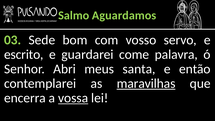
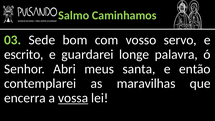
Aguardamos: Aguardamos -> Caminhamos
come: come -> longe
maravilhas underline: present -> none
